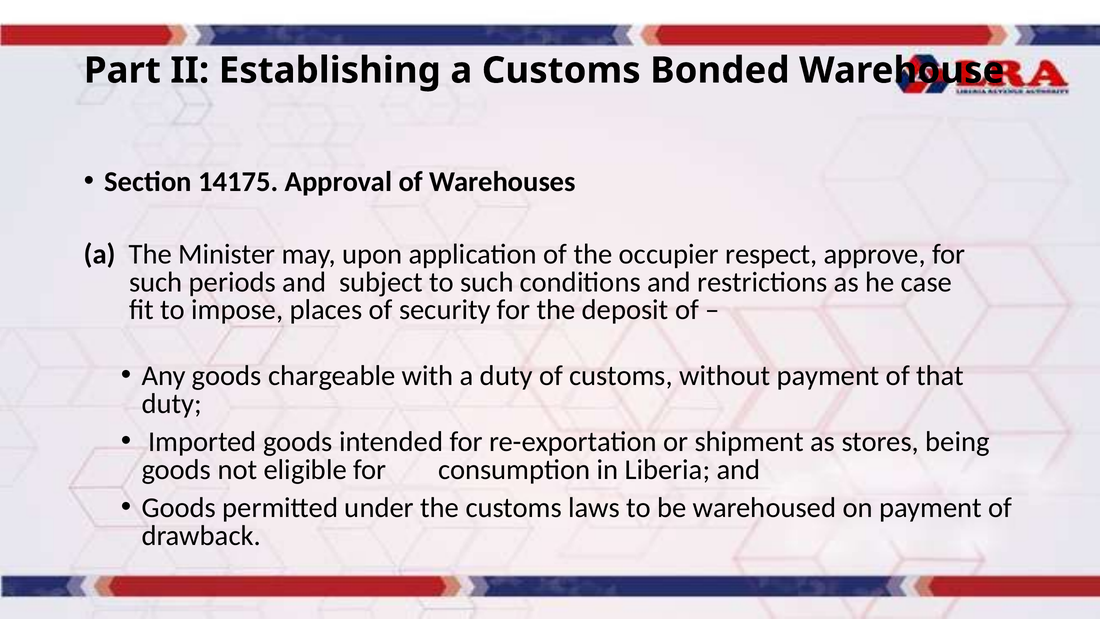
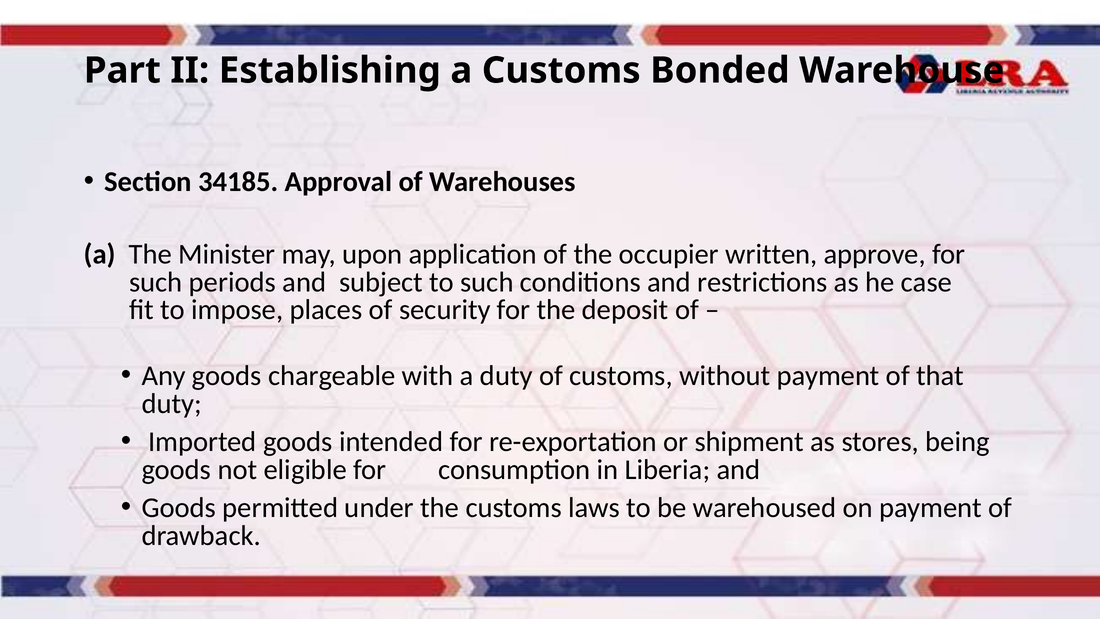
14175: 14175 -> 34185
respect: respect -> written
